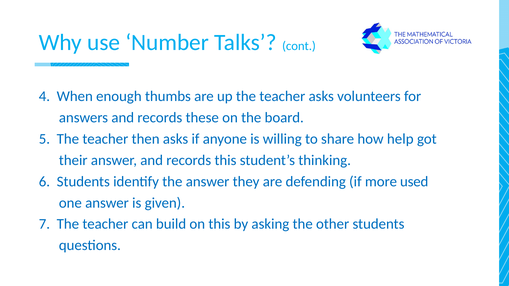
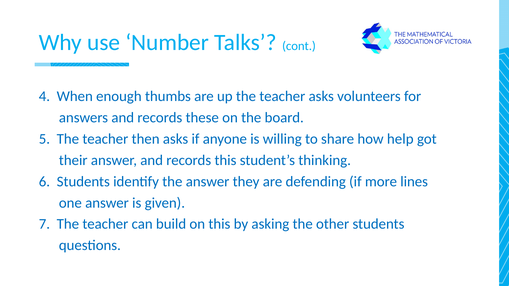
used: used -> lines
